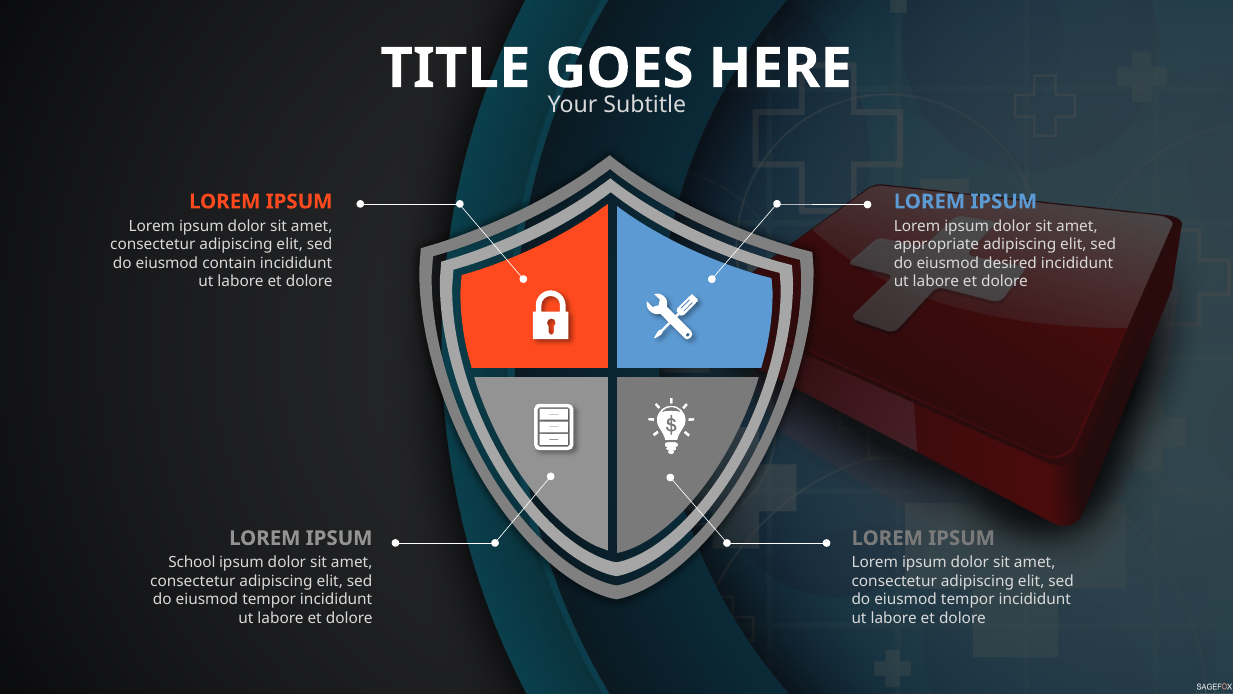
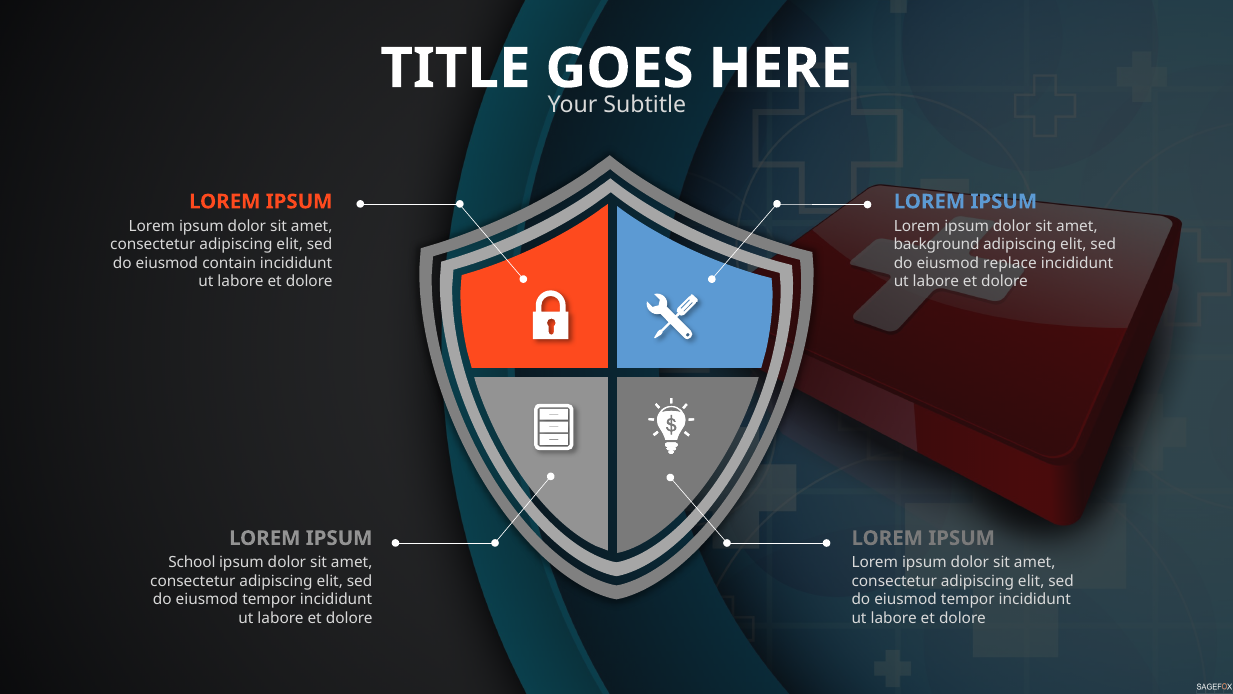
appropriate: appropriate -> background
desired: desired -> replace
